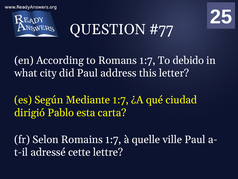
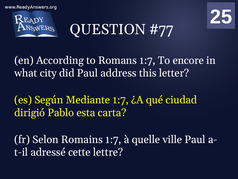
debido: debido -> encore
